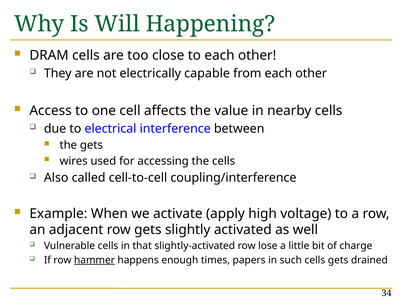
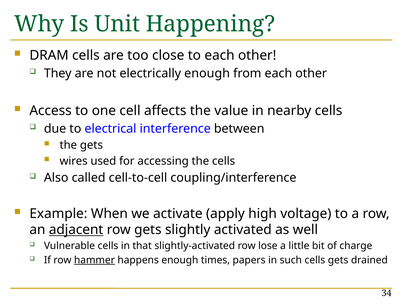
Will: Will -> Unit
electrically capable: capable -> enough
adjacent underline: none -> present
